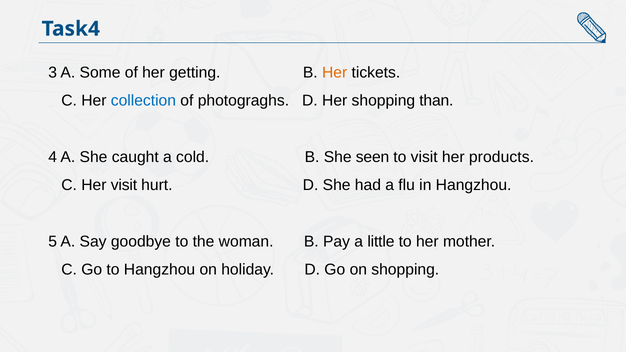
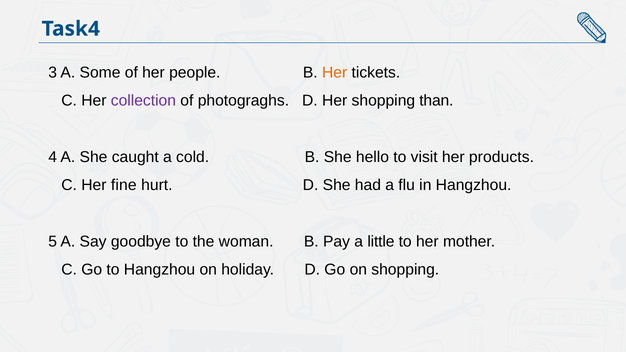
getting: getting -> people
collection colour: blue -> purple
seen: seen -> hello
Her visit: visit -> fine
